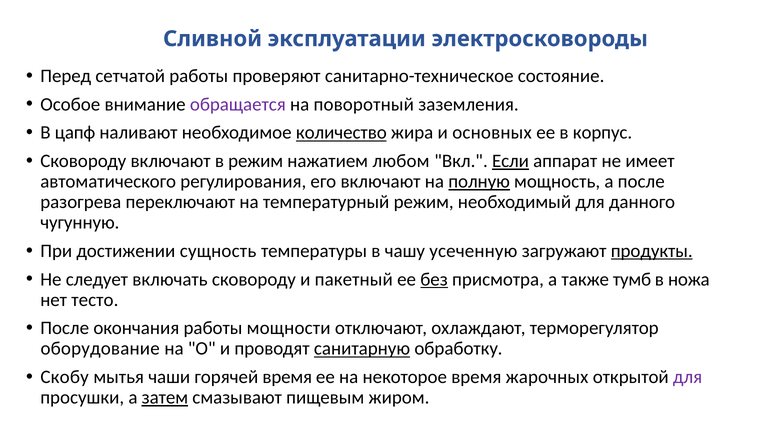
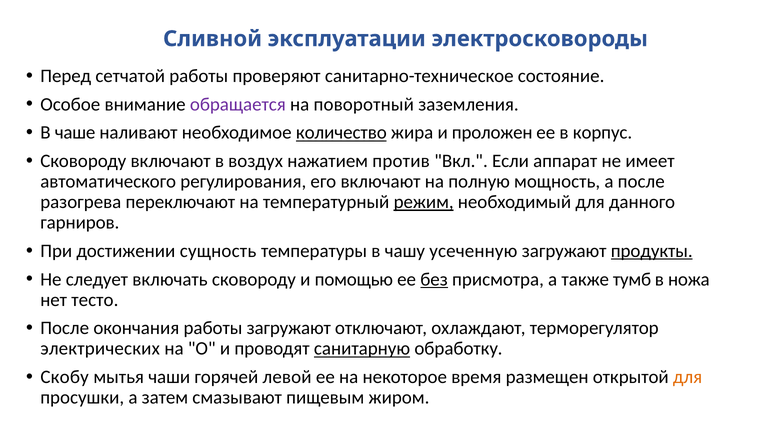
цапф: цапф -> чаше
основных: основных -> проложен
в режим: режим -> воздух
любом: любом -> против
Если underline: present -> none
полную underline: present -> none
режим at (424, 202) underline: none -> present
чугунную: чугунную -> гарниров
пакетный: пакетный -> помощью
работы мощности: мощности -> загружают
оборудование: оборудование -> электрических
горячей время: время -> левой
жарочных: жарочных -> размещен
для at (688, 377) colour: purple -> orange
затем underline: present -> none
